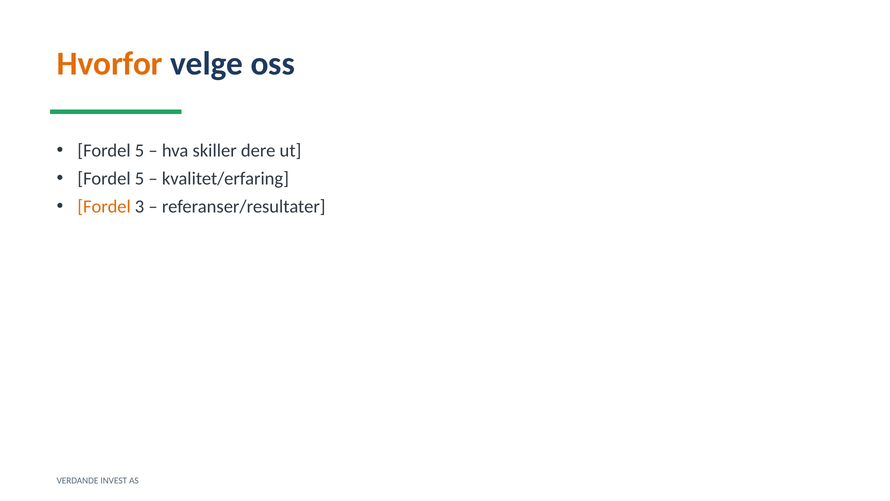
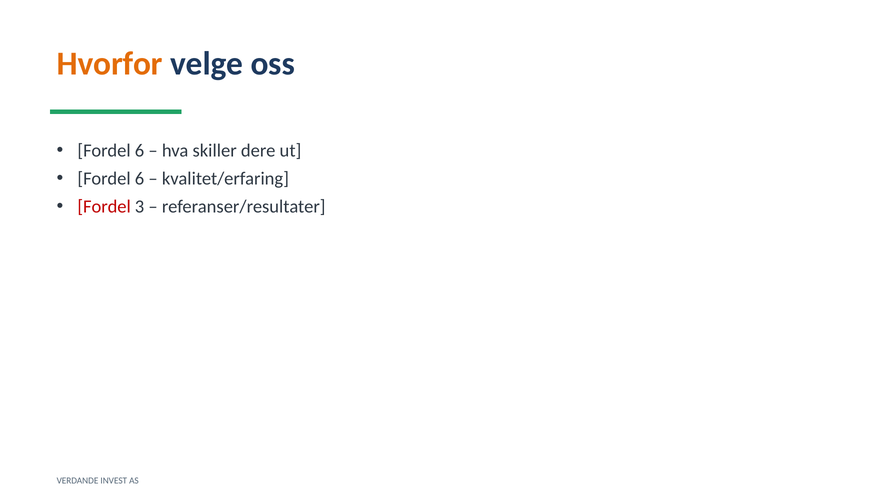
5 at (140, 151): 5 -> 6
5 at (140, 179): 5 -> 6
Fordel at (104, 206) colour: orange -> red
